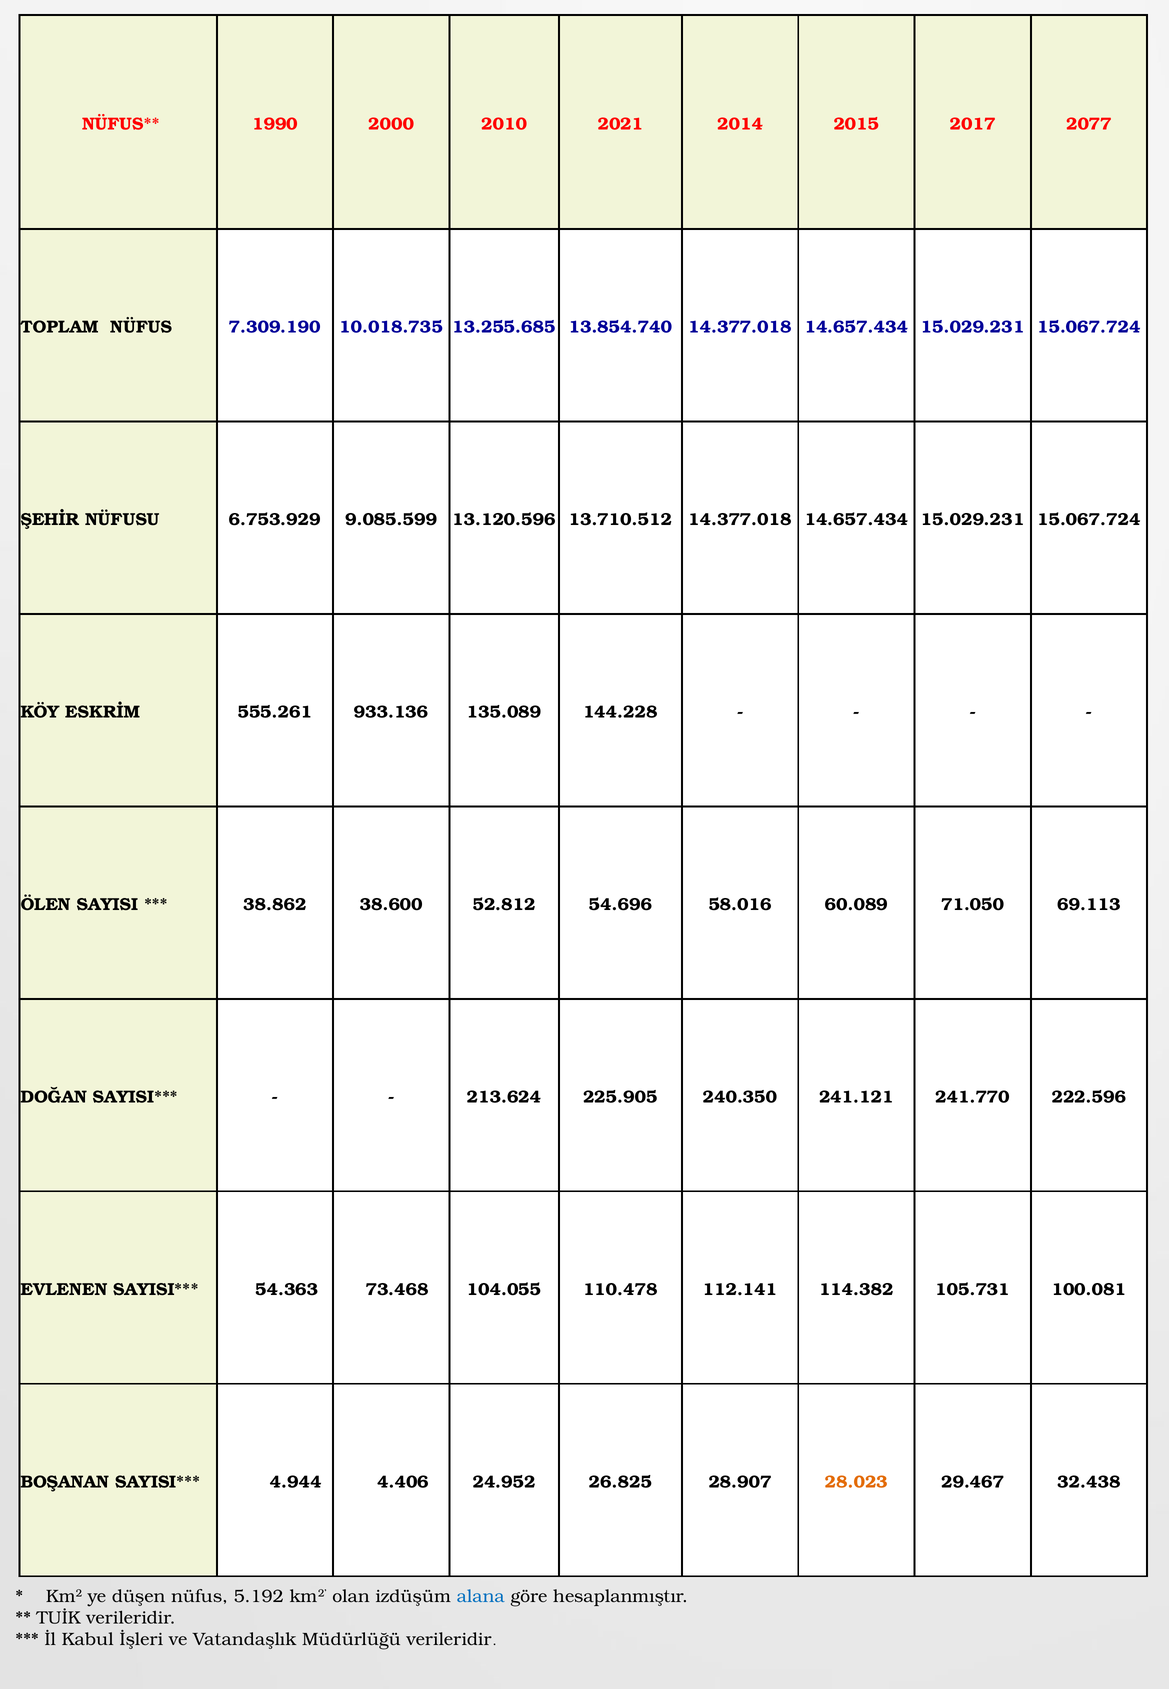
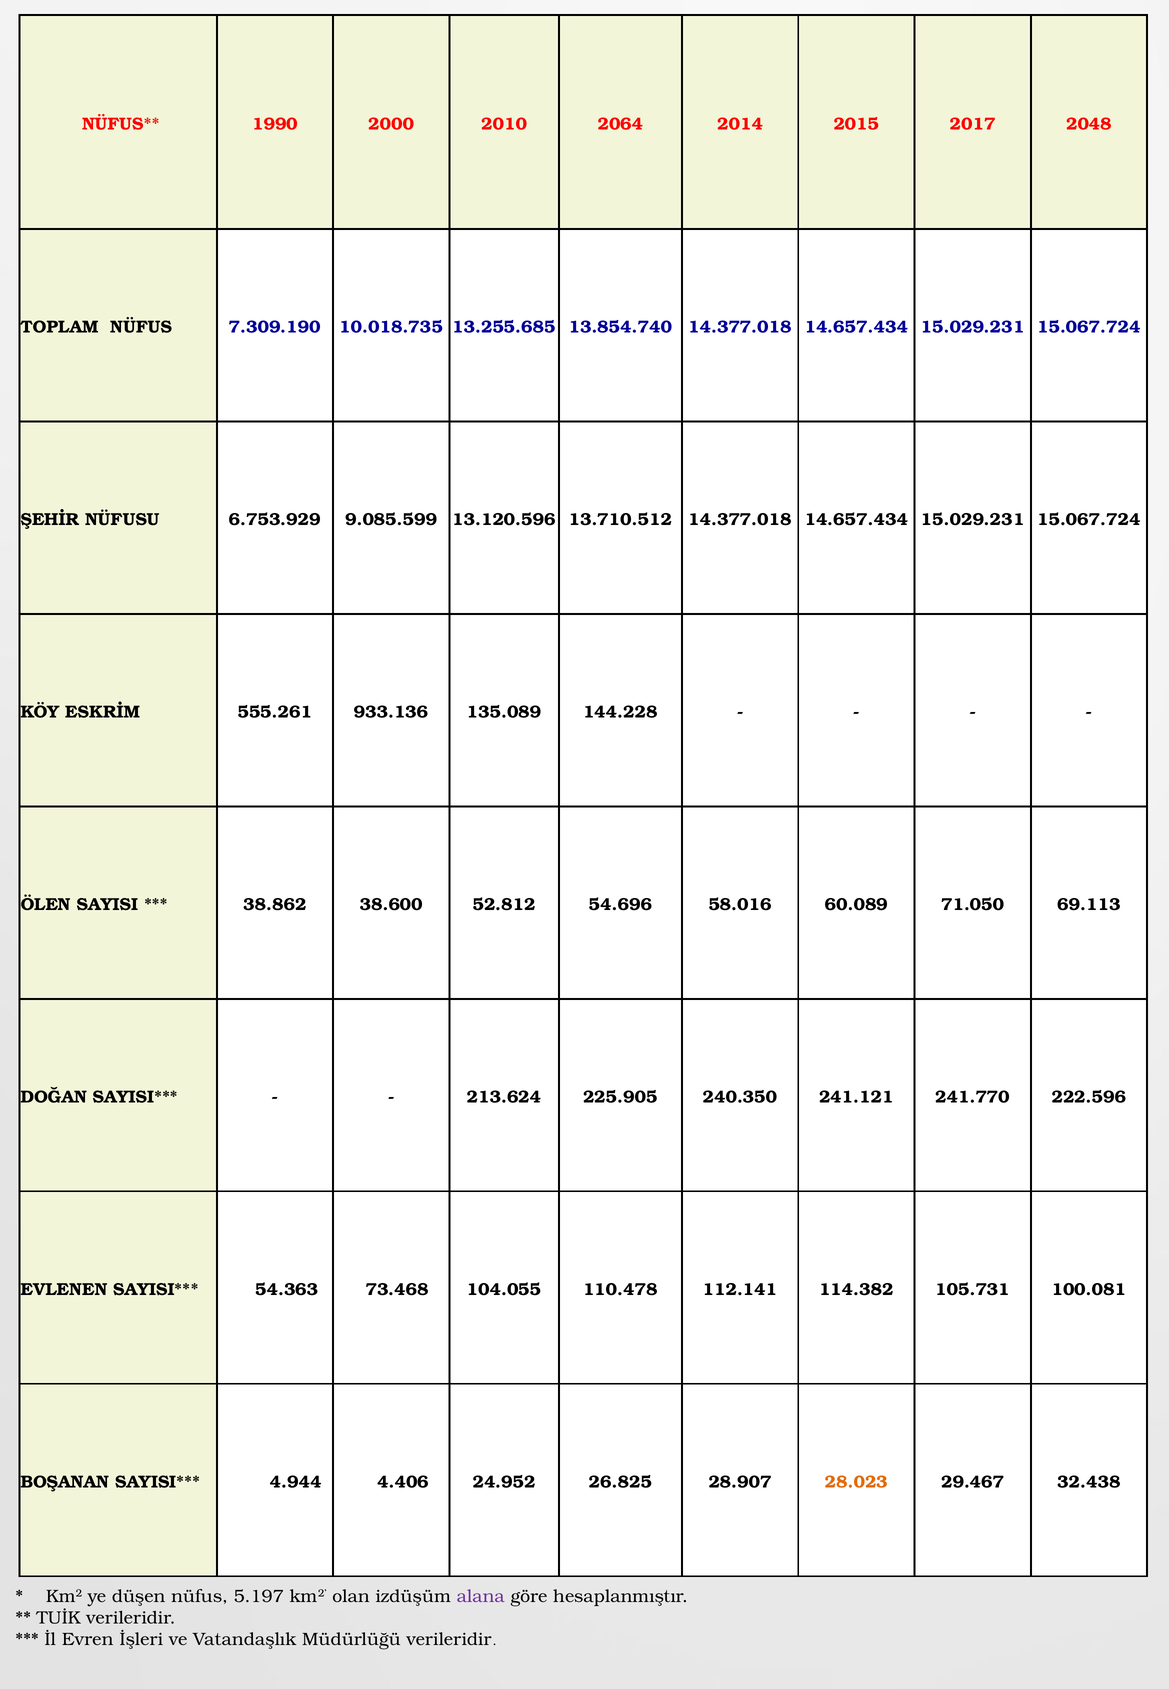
2021: 2021 -> 2064
2077: 2077 -> 2048
5.192: 5.192 -> 5.197
alana colour: blue -> purple
Kabul: Kabul -> Evren
